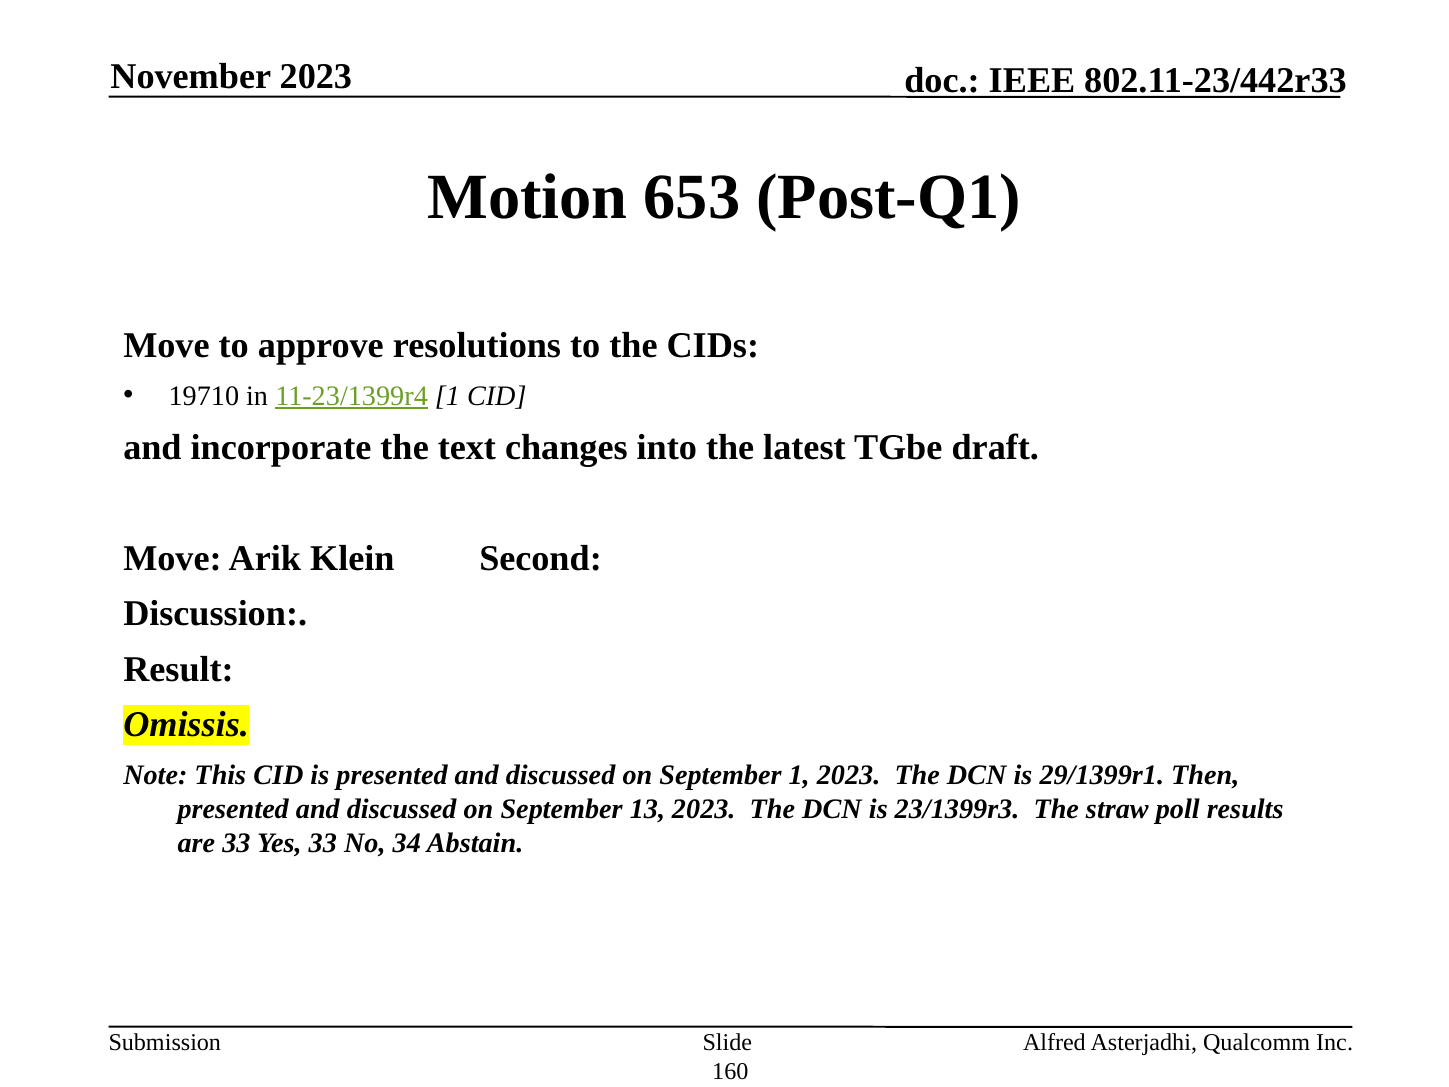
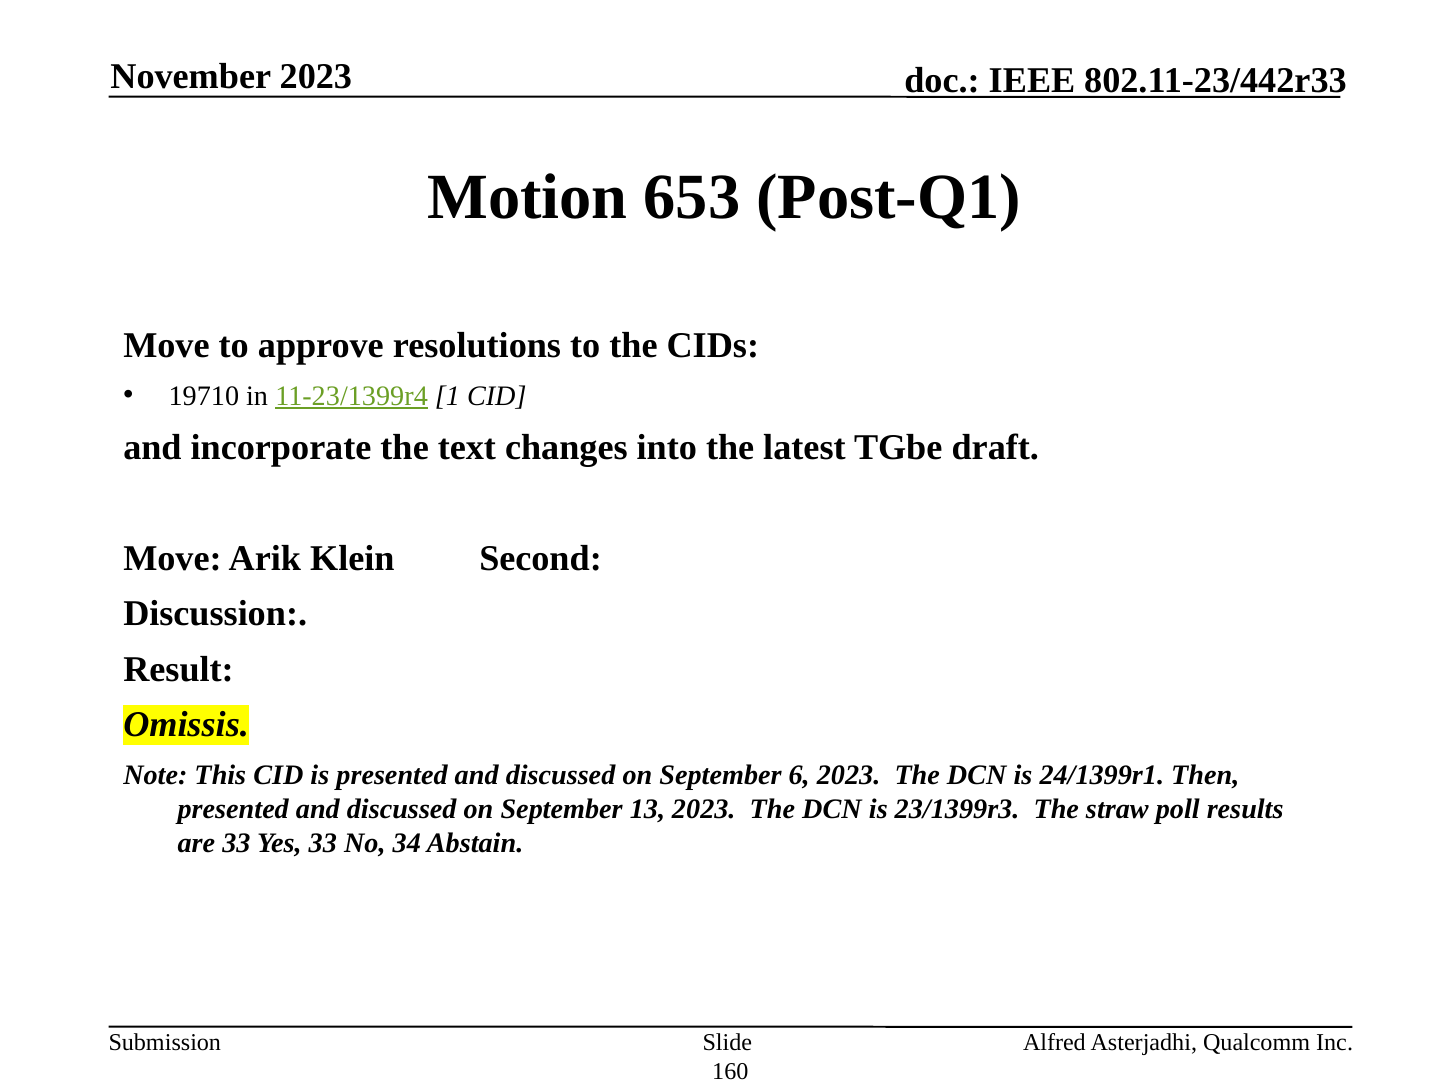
September 1: 1 -> 6
29/1399r1: 29/1399r1 -> 24/1399r1
